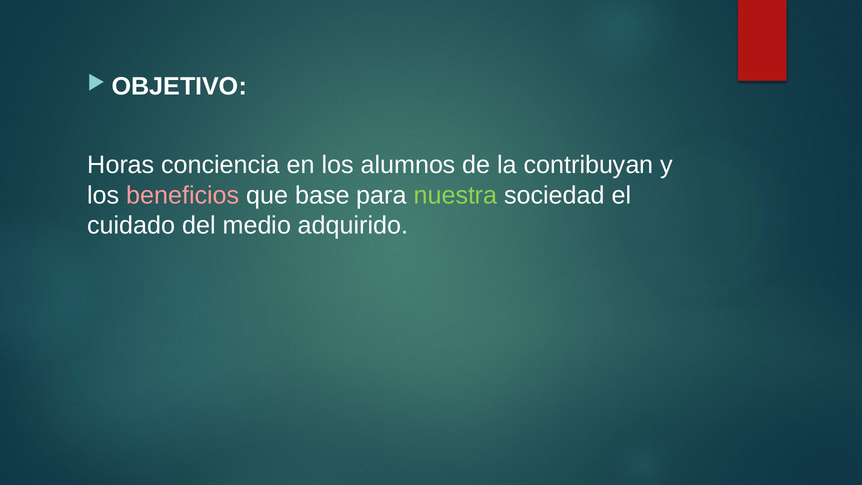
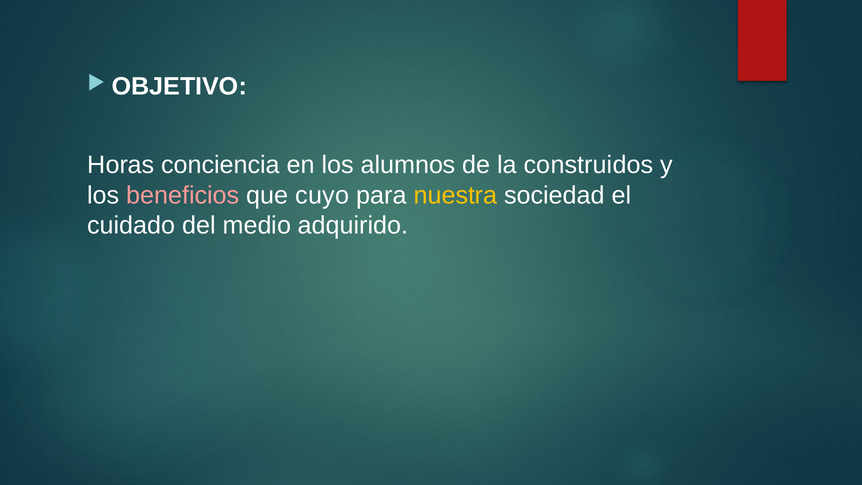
contribuyan: contribuyan -> construidos
base: base -> cuyo
nuestra colour: light green -> yellow
